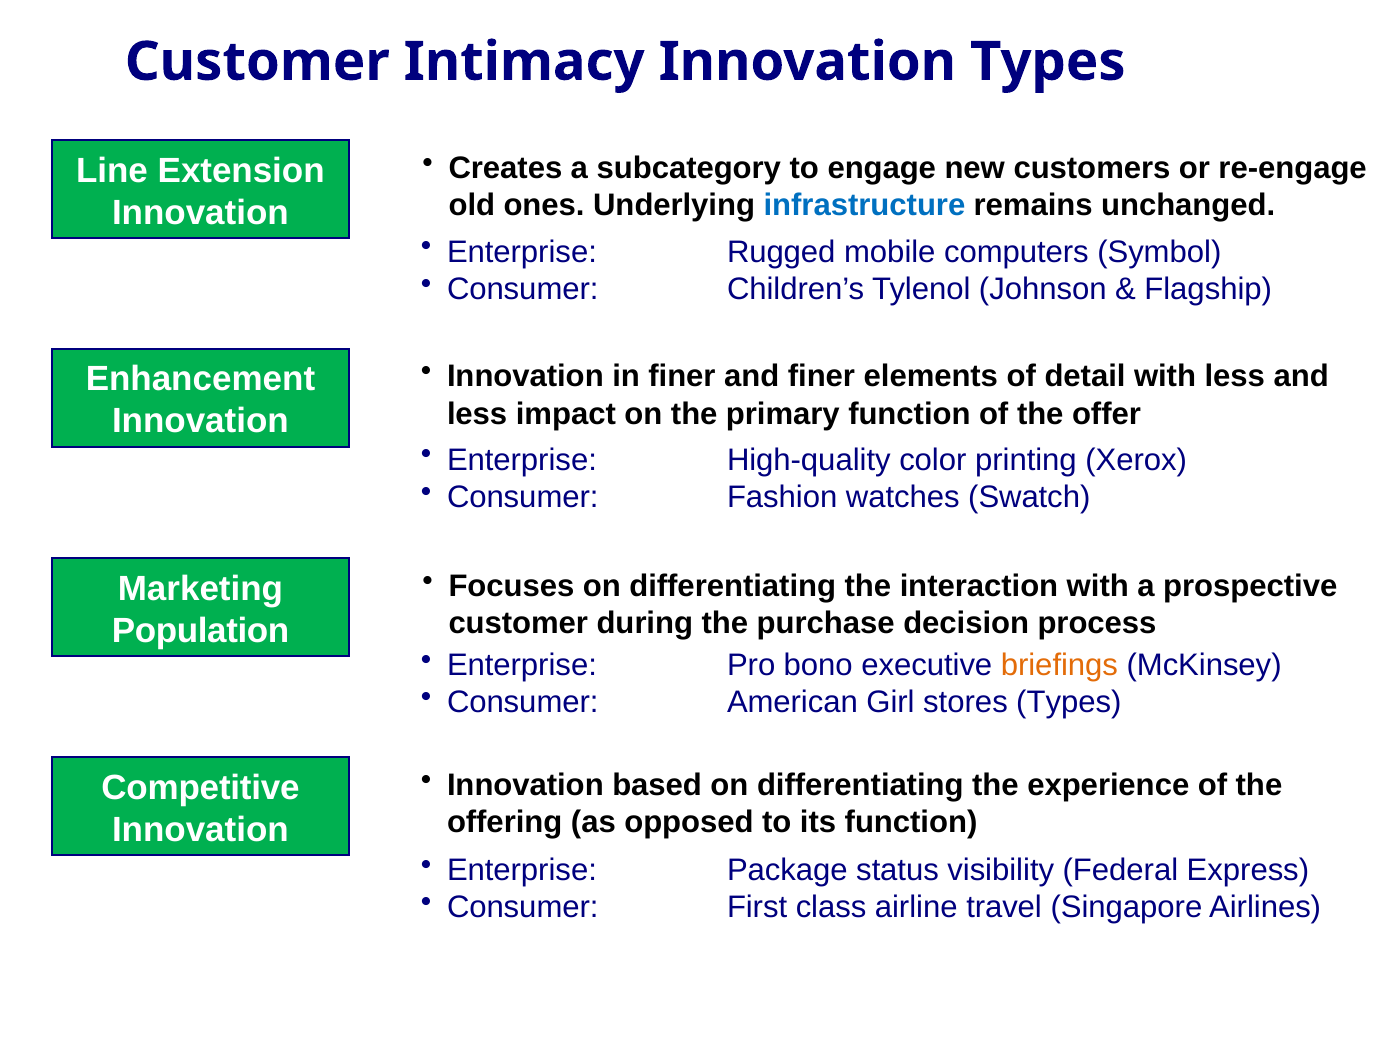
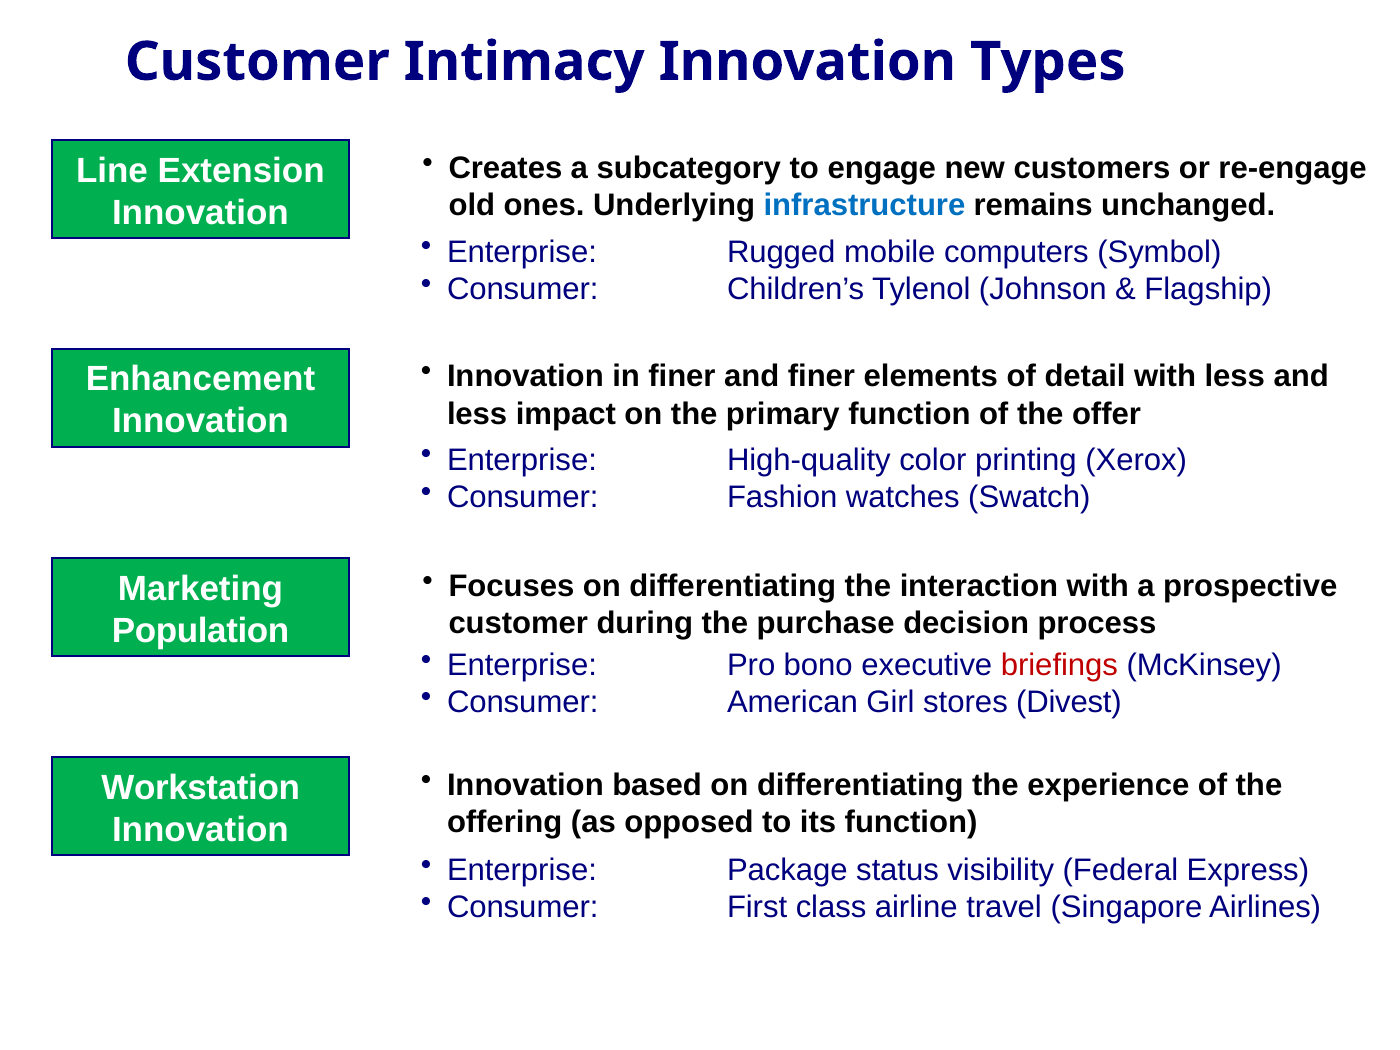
briefings colour: orange -> red
stores Types: Types -> Divest
Competitive: Competitive -> Workstation
